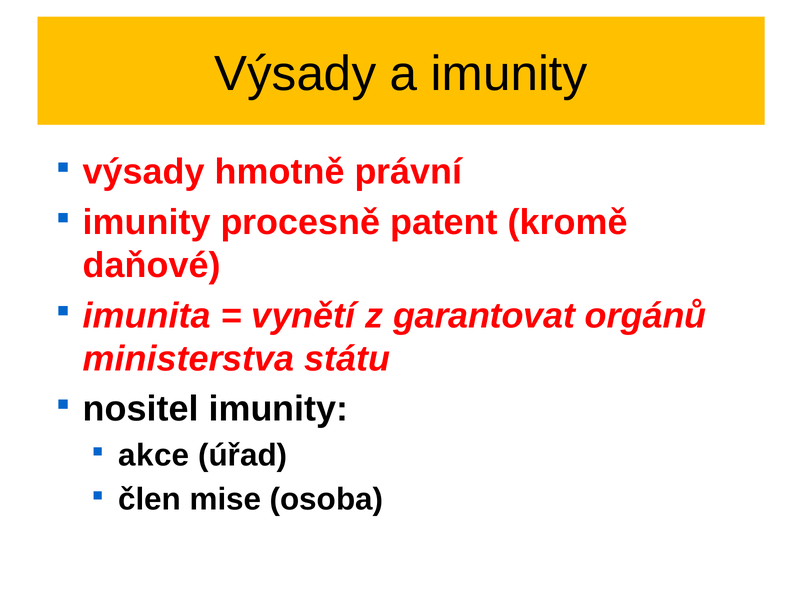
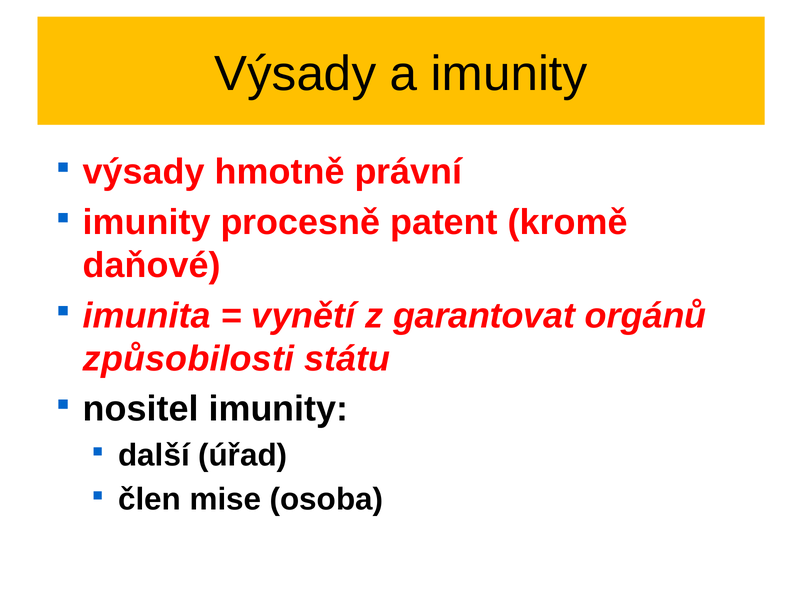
ministerstva: ministerstva -> způsobilosti
akce: akce -> další
